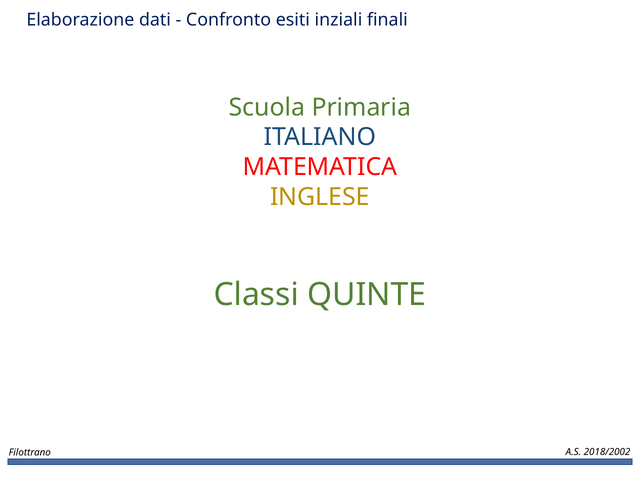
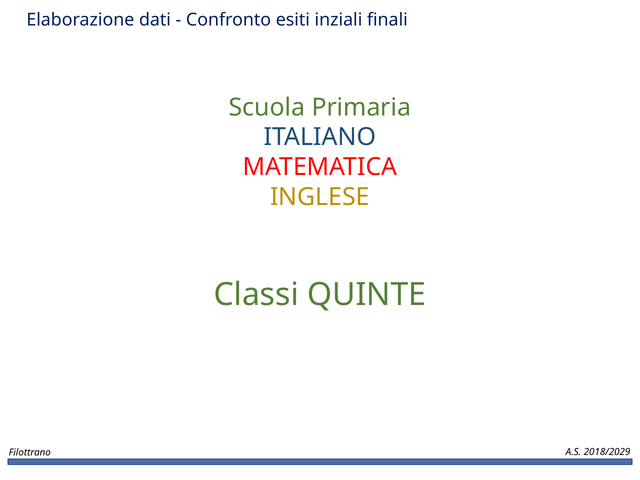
2018/2002: 2018/2002 -> 2018/2029
